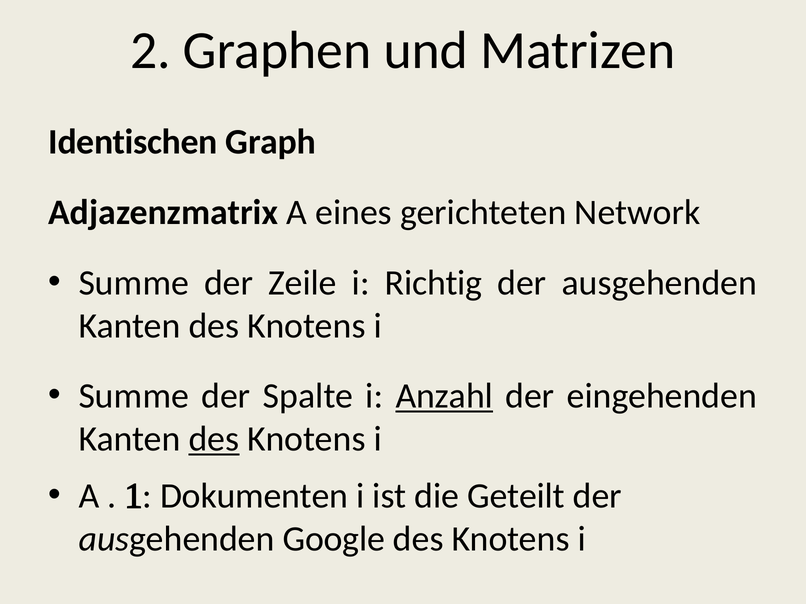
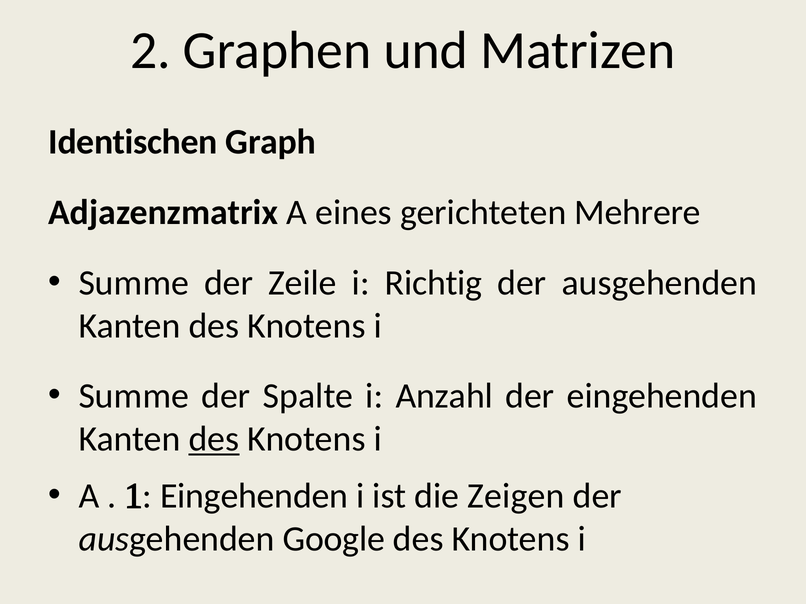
Network: Network -> Mehrere
Anzahl underline: present -> none
1 Dokumenten: Dokumenten -> Eingehenden
Geteilt: Geteilt -> Zeigen
